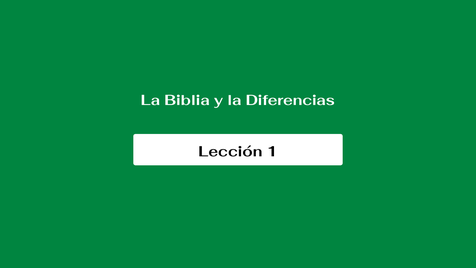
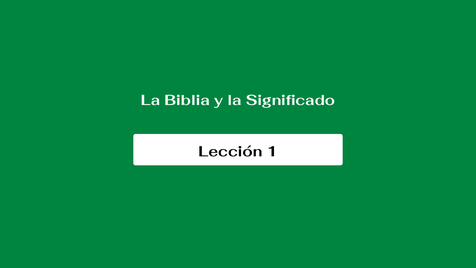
Diferencias: Diferencias -> Significado
